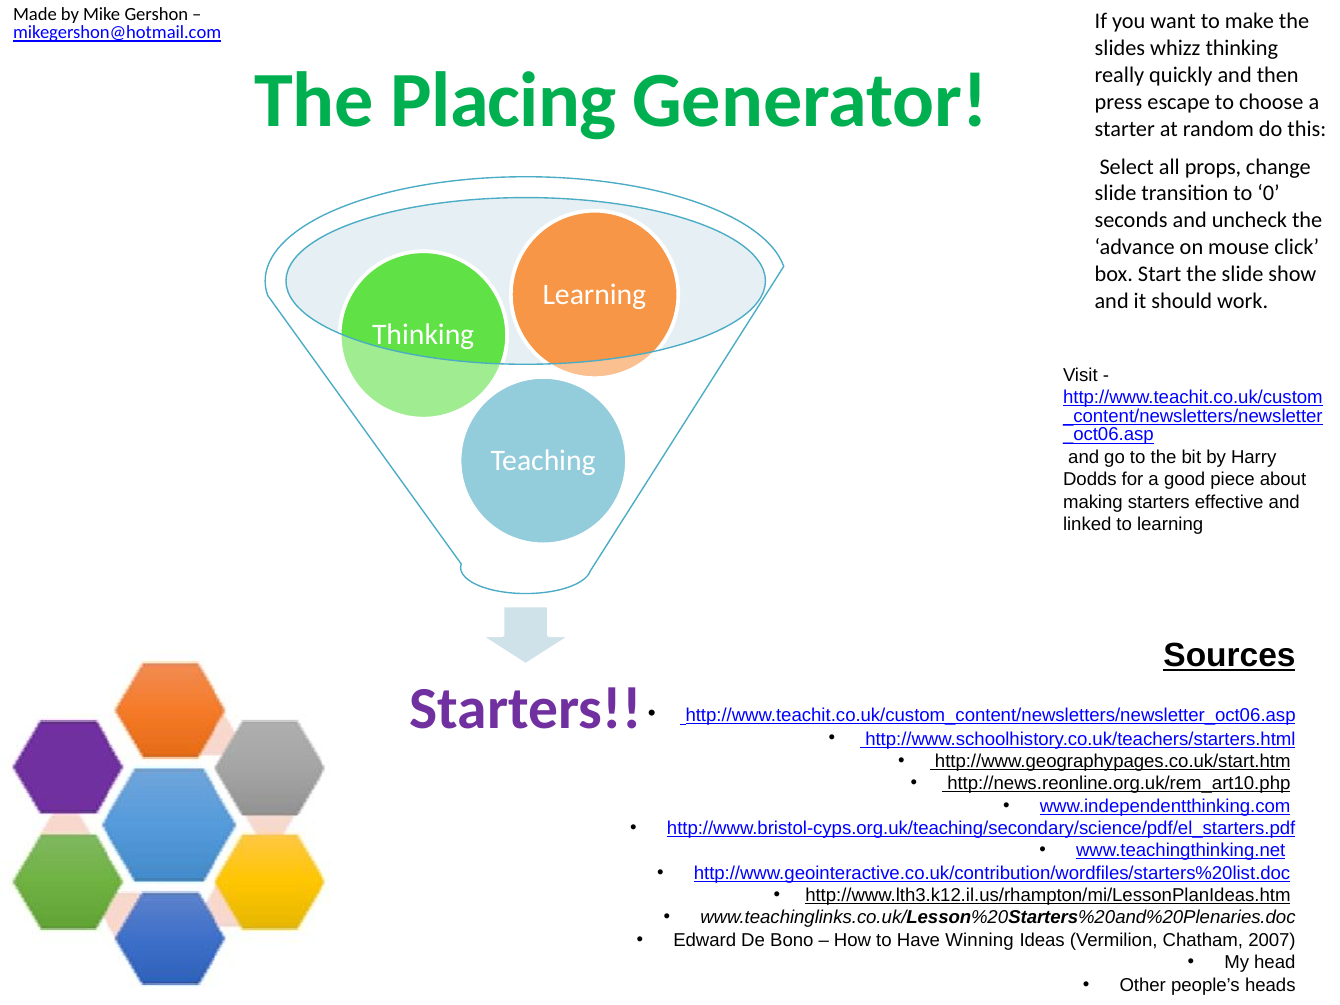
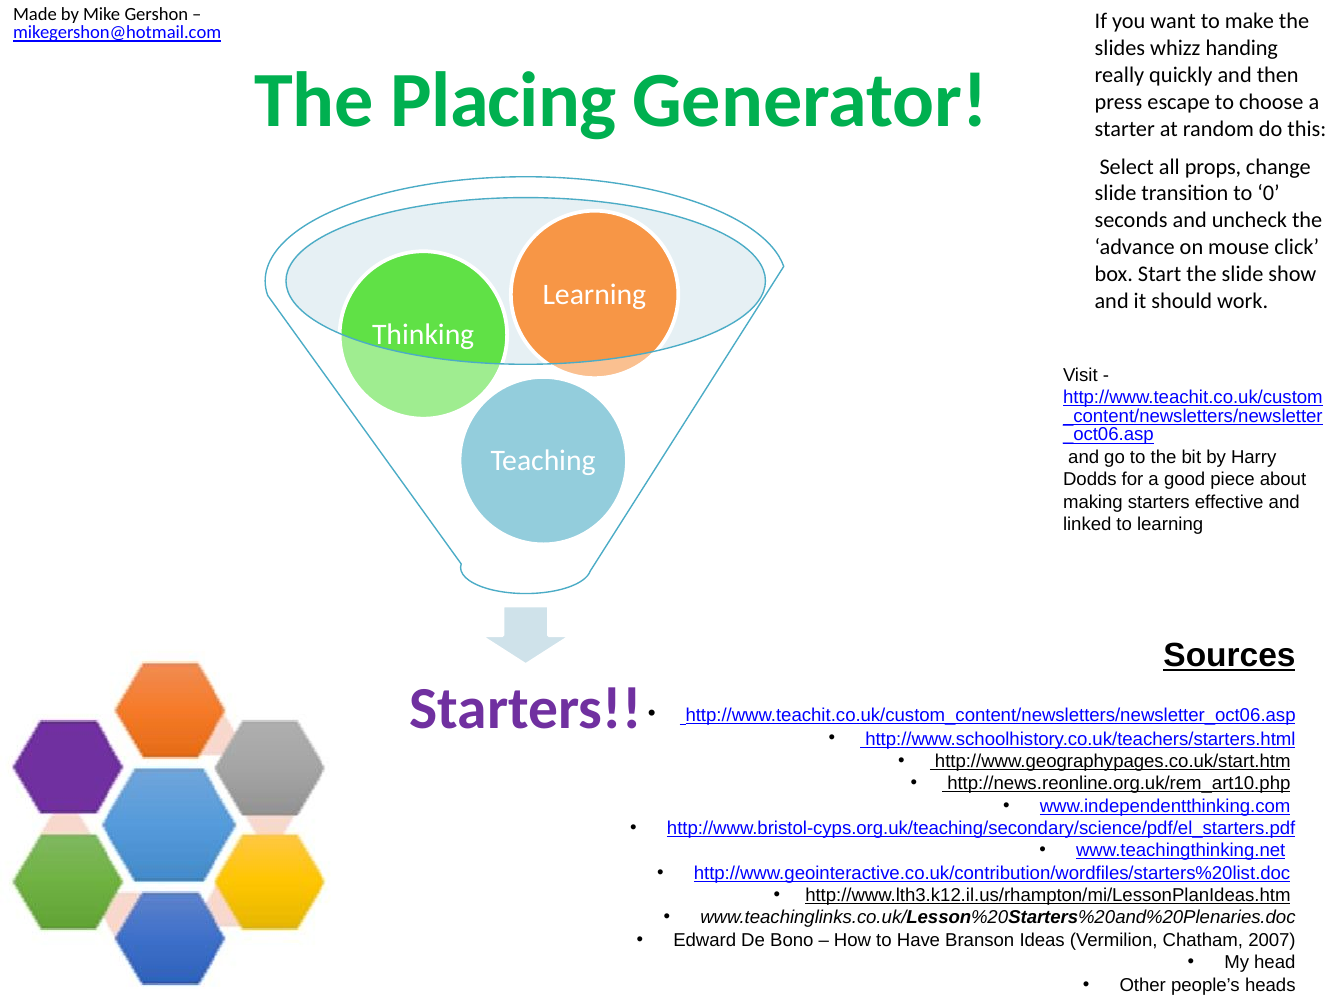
whizz thinking: thinking -> handing
Winning: Winning -> Branson
